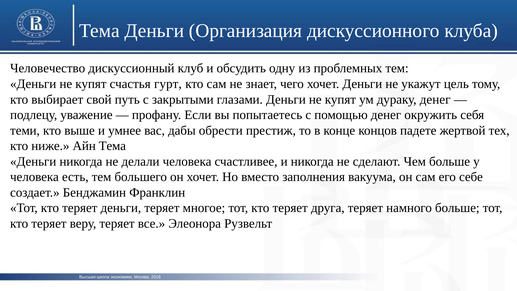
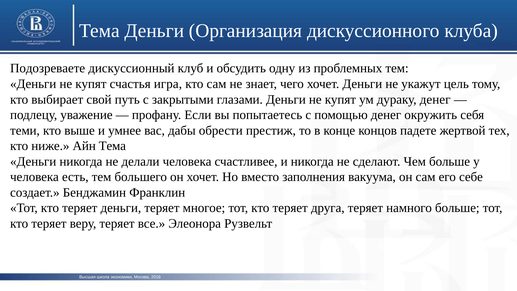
Человечество: Человечество -> Подозреваете
гурт: гурт -> игра
